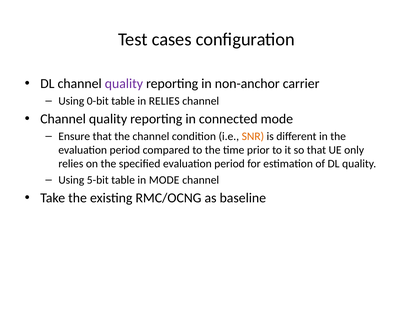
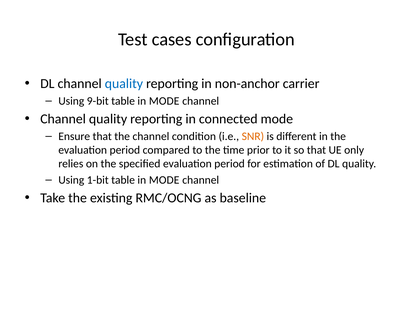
quality at (124, 84) colour: purple -> blue
0-bit: 0-bit -> 9-bit
RELIES at (164, 101): RELIES -> MODE
5-bit: 5-bit -> 1-bit
